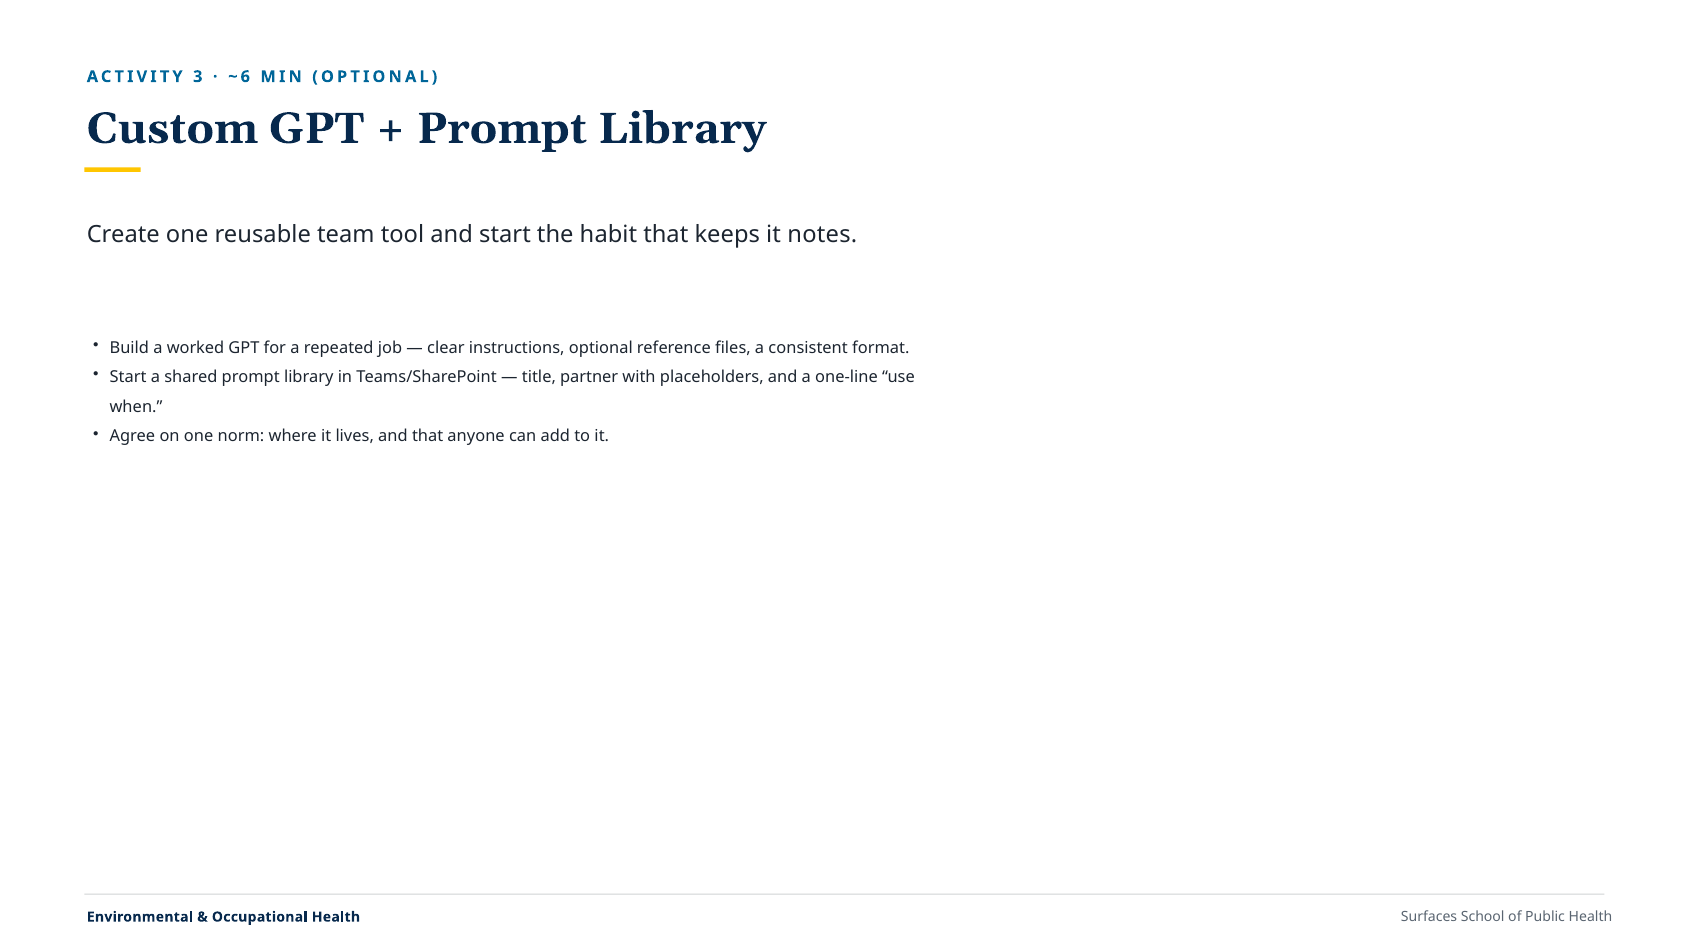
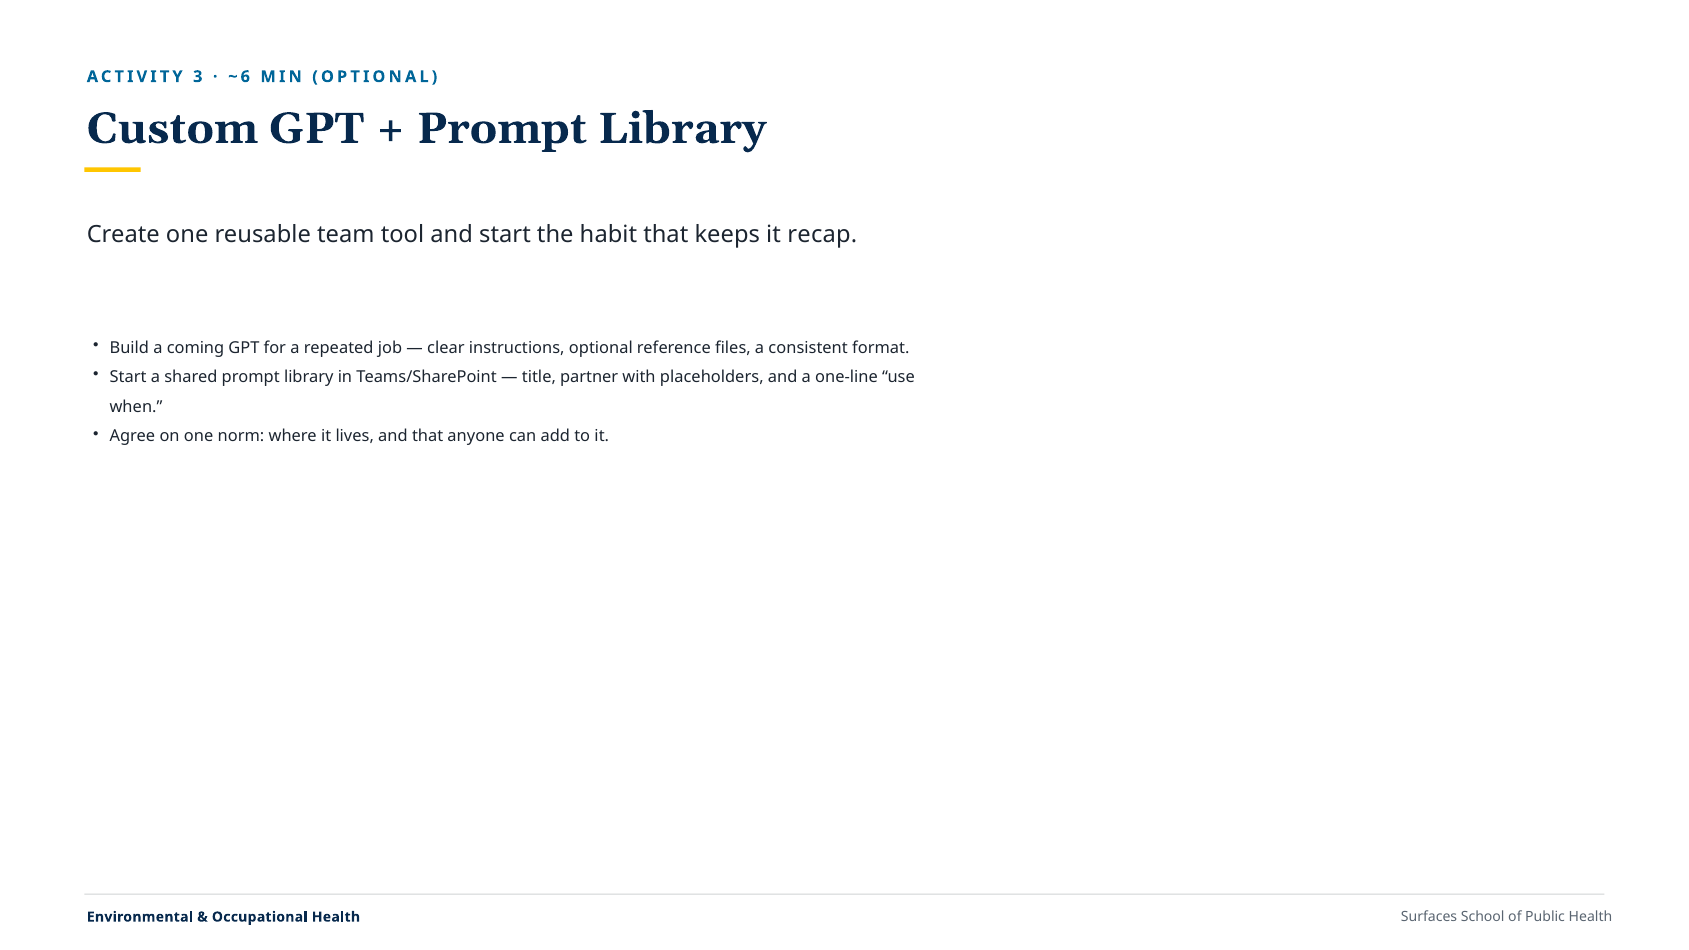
notes: notes -> recap
worked: worked -> coming
